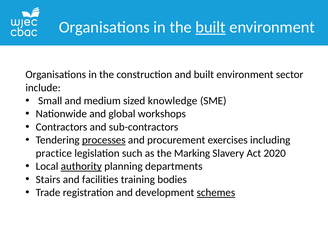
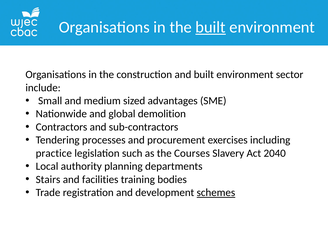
knowledge: knowledge -> advantages
workshops: workshops -> demolition
processes underline: present -> none
Marking: Marking -> Courses
2020: 2020 -> 2040
authority underline: present -> none
